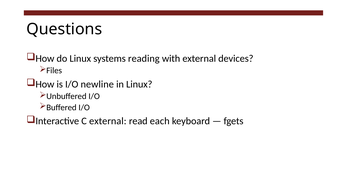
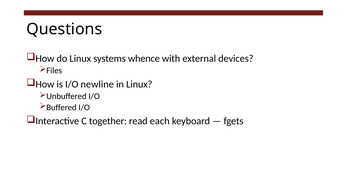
reading: reading -> whence
C external: external -> together
